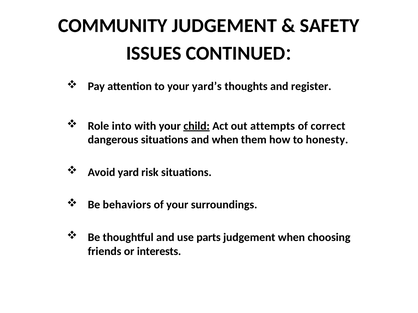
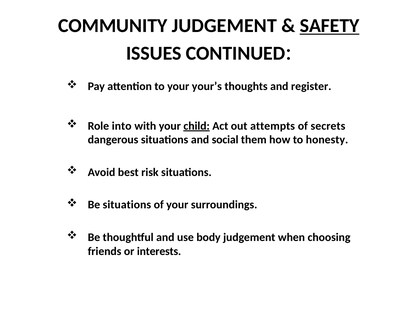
SAFETY underline: none -> present
yard’s: yard’s -> your’s
correct: correct -> secrets
and when: when -> social
yard: yard -> best
Be behaviors: behaviors -> situations
parts: parts -> body
